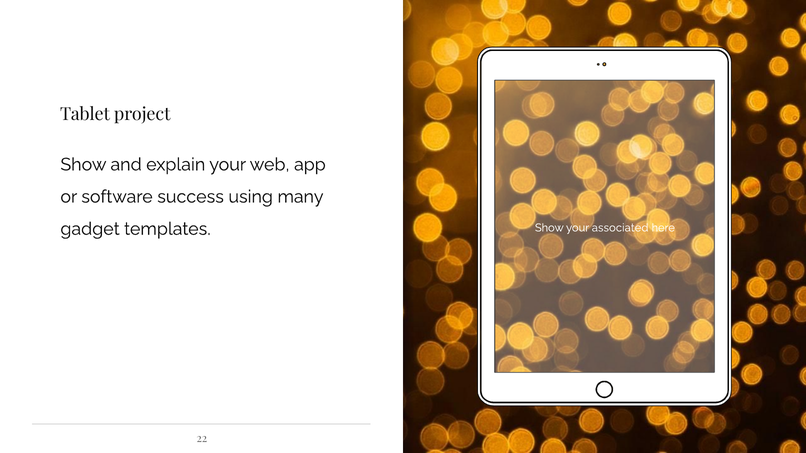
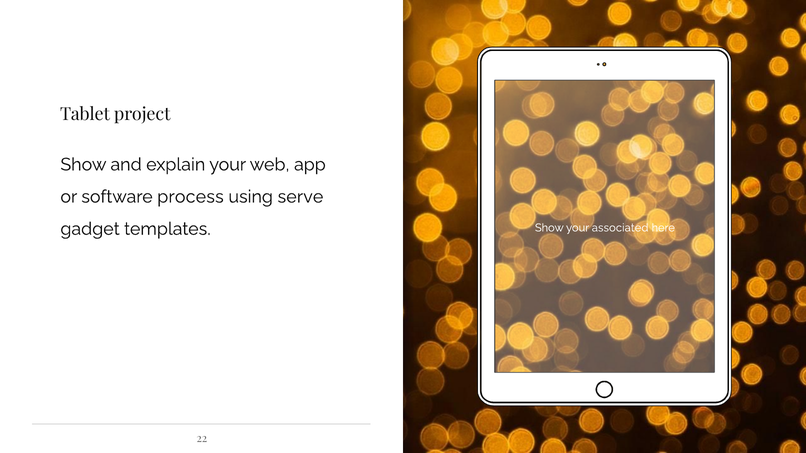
success: success -> process
many: many -> serve
